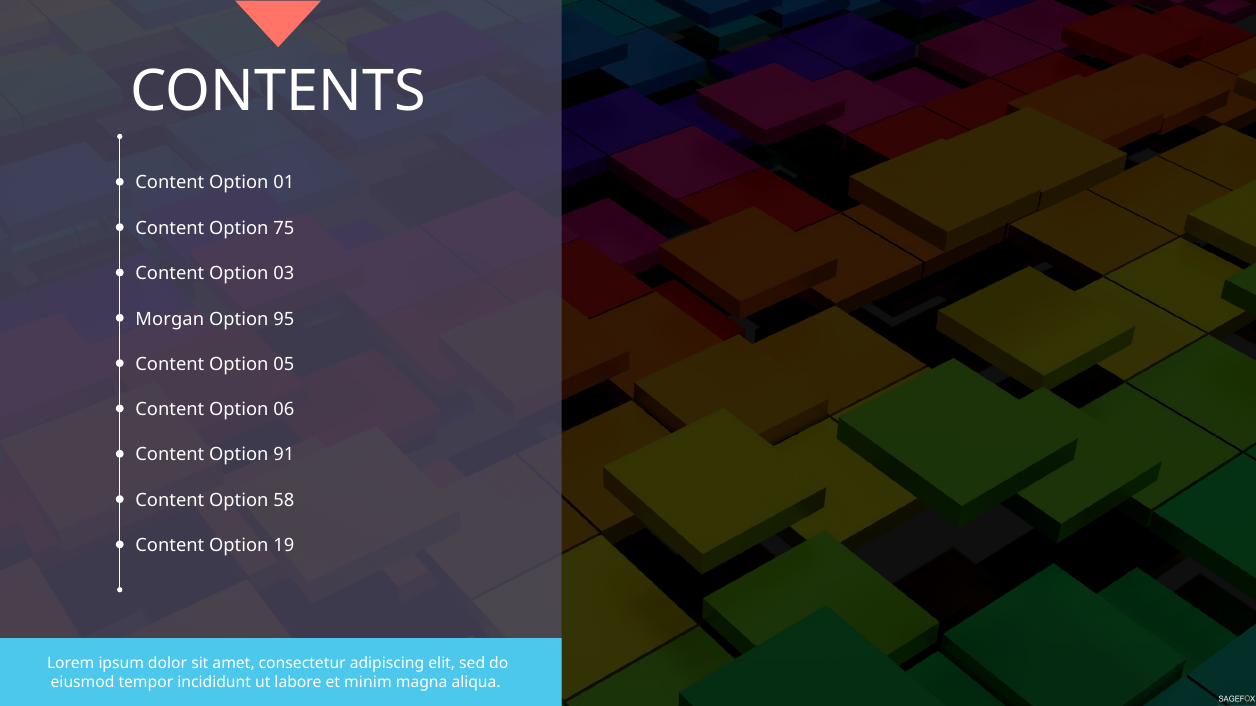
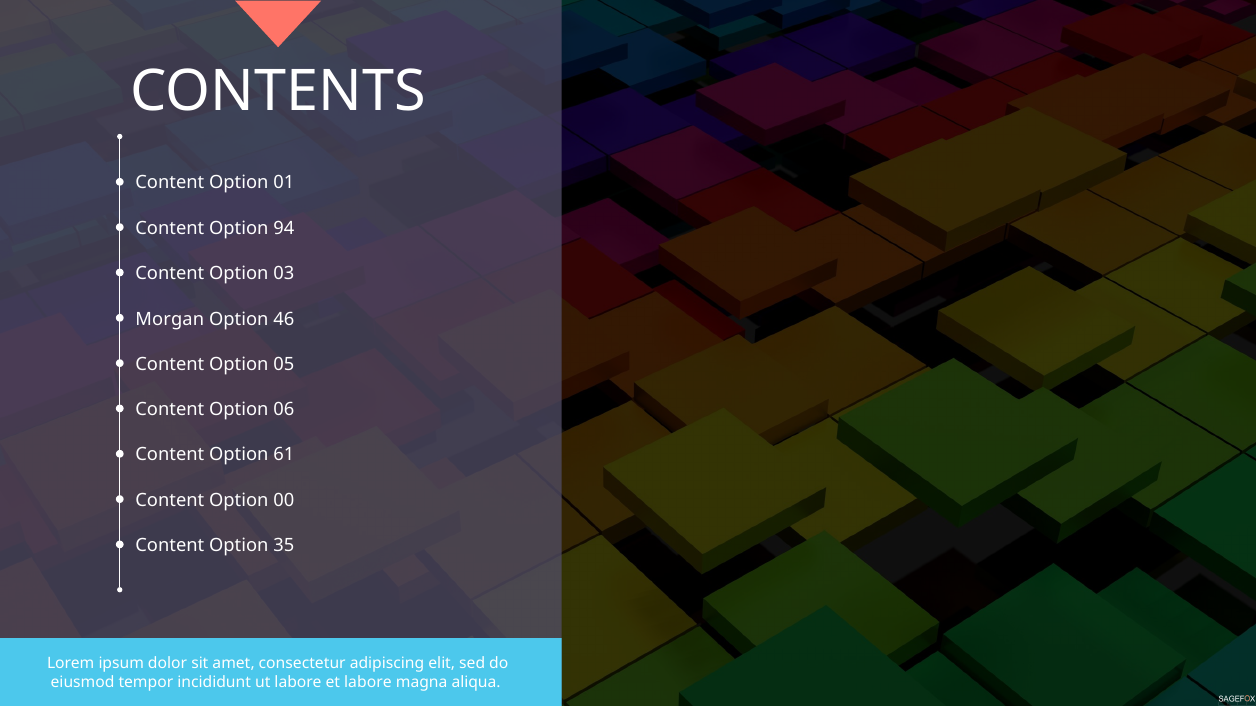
75: 75 -> 94
95: 95 -> 46
91: 91 -> 61
58: 58 -> 00
19: 19 -> 35
et minim: minim -> labore
